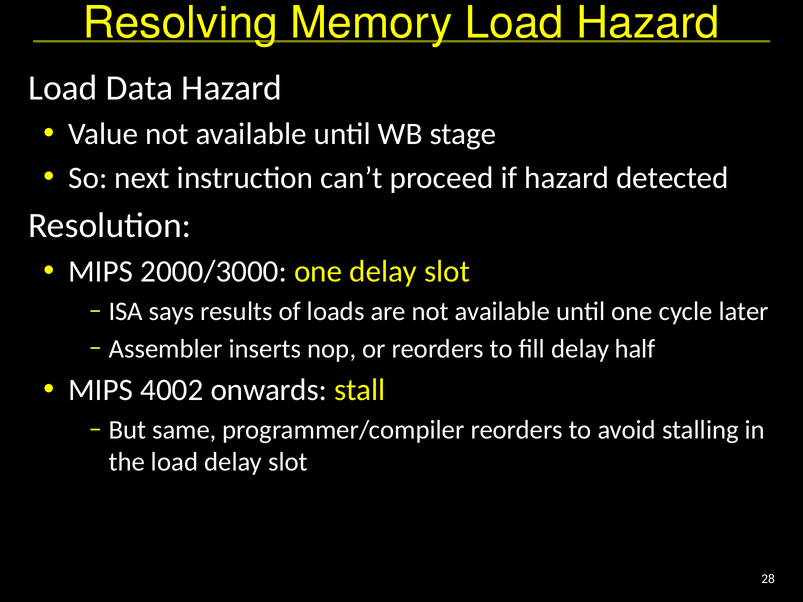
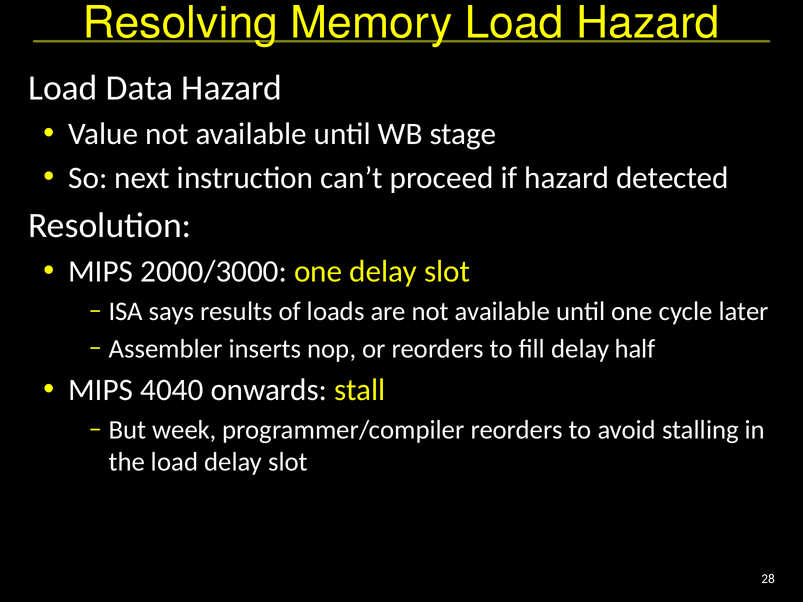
4002: 4002 -> 4040
same: same -> week
